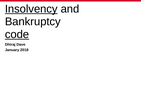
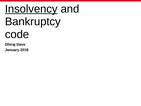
code underline: present -> none
